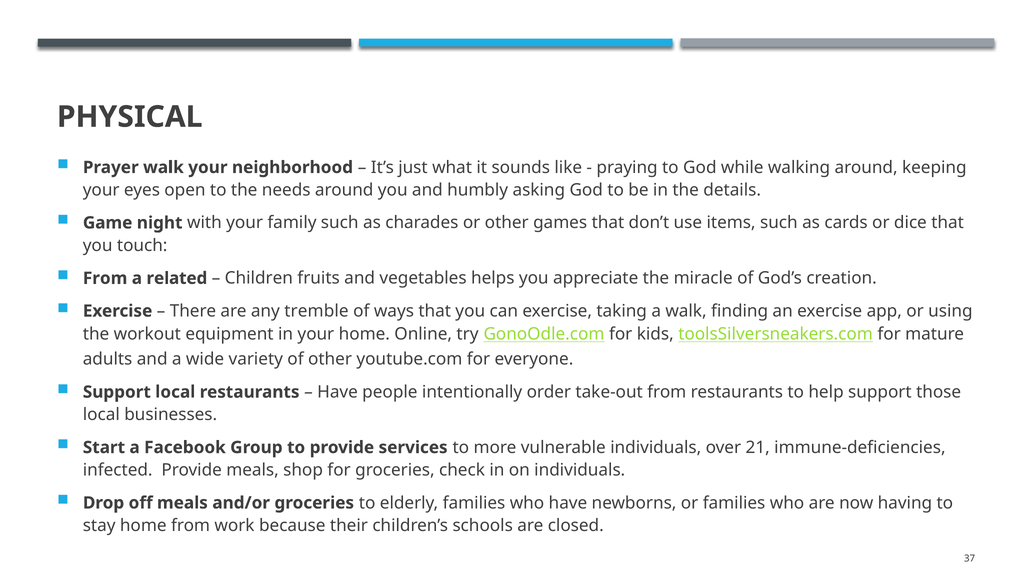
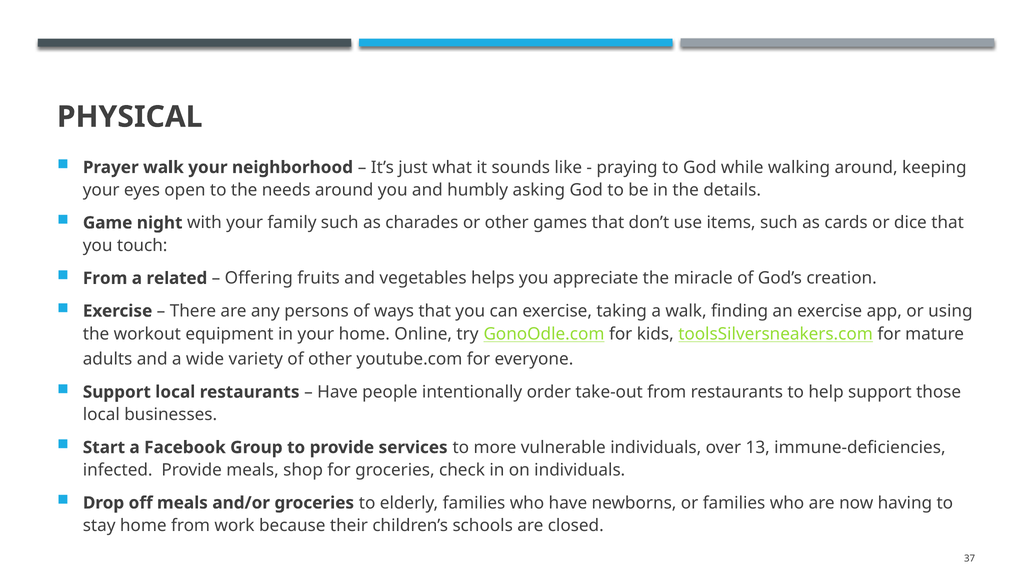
Children: Children -> Offering
tremble: tremble -> persons
21: 21 -> 13
